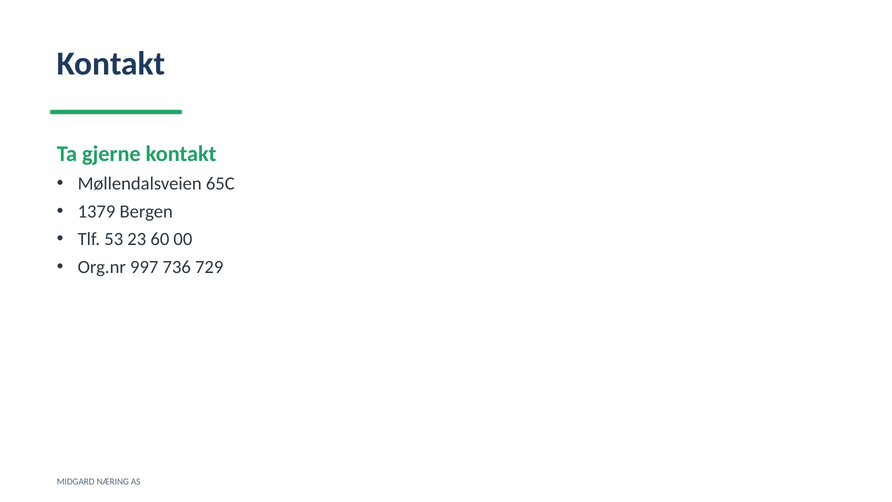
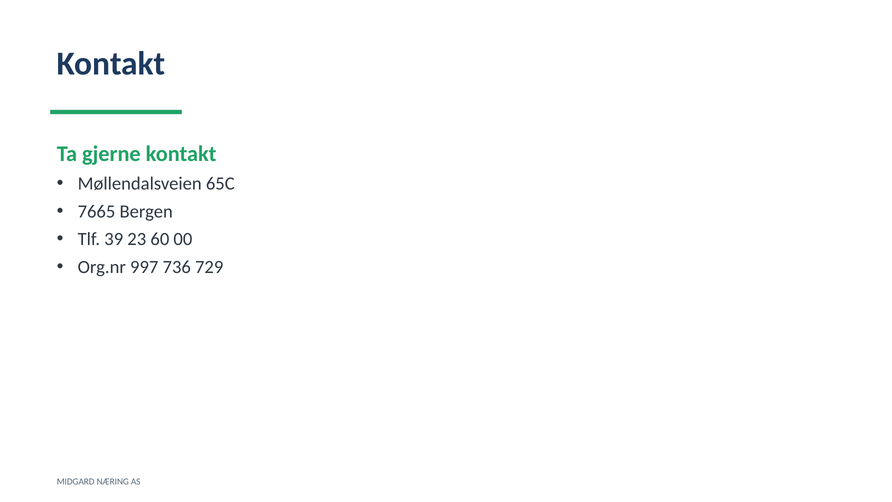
1379: 1379 -> 7665
53: 53 -> 39
